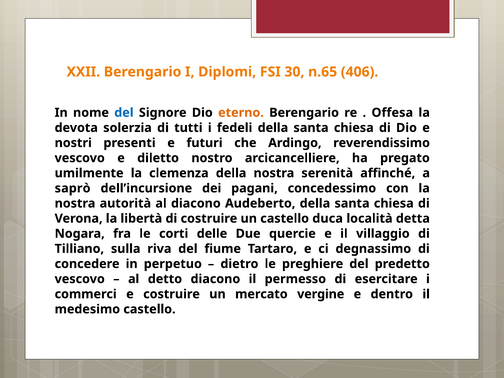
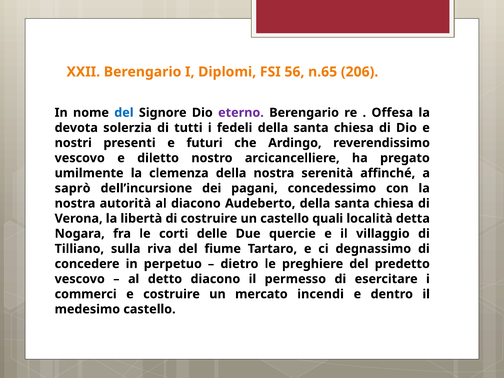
30: 30 -> 56
406: 406 -> 206
eterno colour: orange -> purple
duca: duca -> quali
vergine: vergine -> incendi
